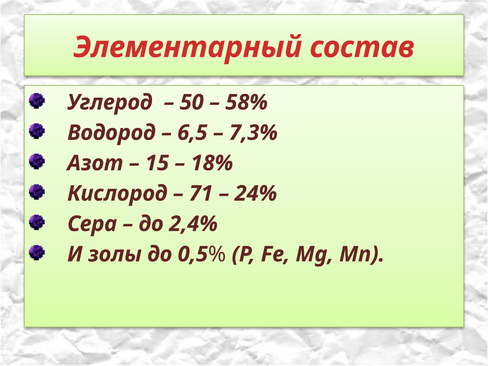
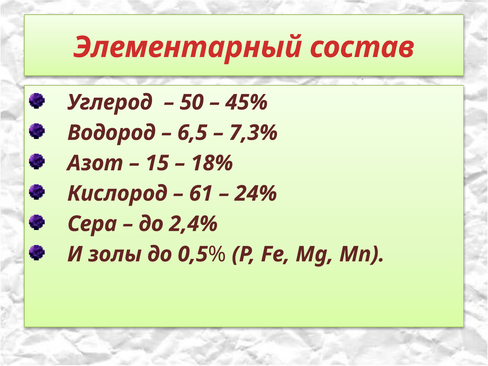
58%: 58% -> 45%
71: 71 -> 61
